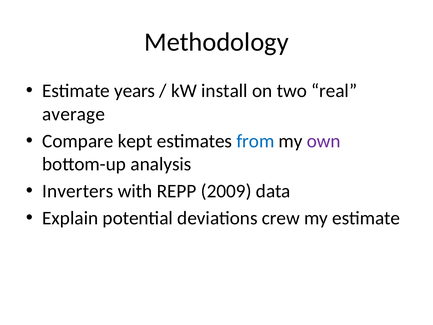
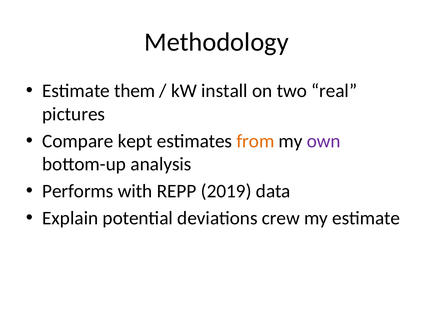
years: years -> them
average: average -> pictures
from colour: blue -> orange
Inverters: Inverters -> Performs
2009: 2009 -> 2019
